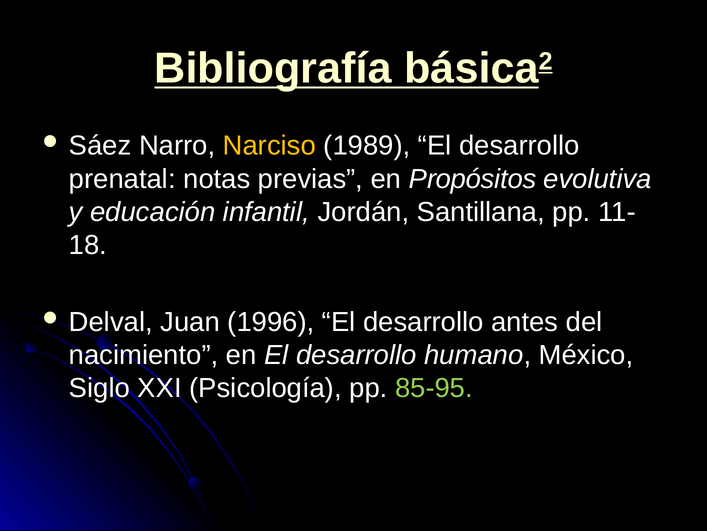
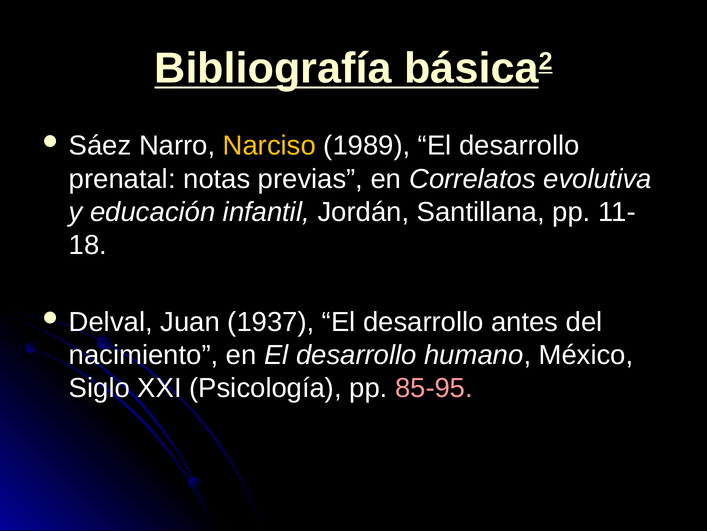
Propósitos: Propósitos -> Correlatos
1996: 1996 -> 1937
85-95 colour: light green -> pink
